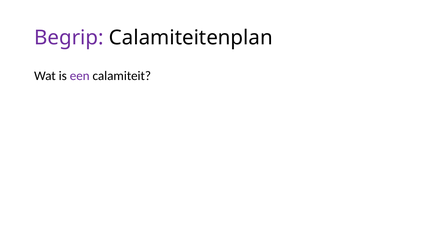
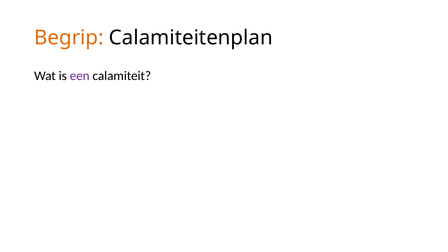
Begrip colour: purple -> orange
